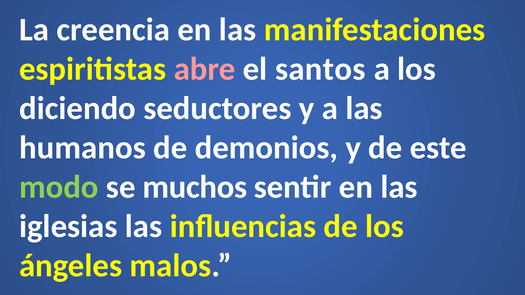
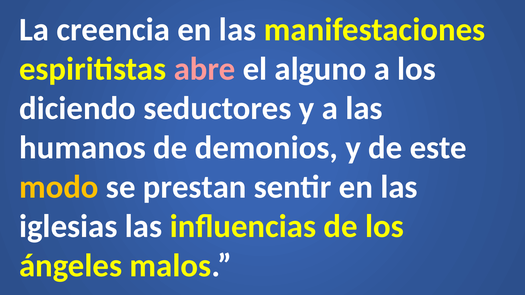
santos: santos -> alguno
modo colour: light green -> yellow
muchos: muchos -> prestan
